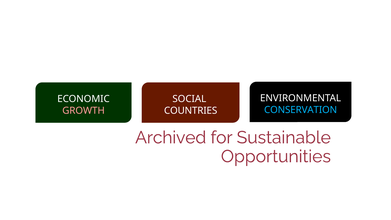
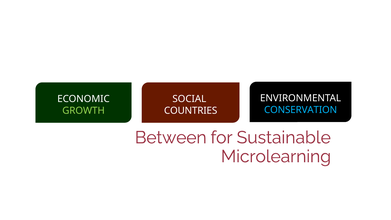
GROWTH colour: pink -> light green
Archived: Archived -> Between
Opportunities: Opportunities -> Microlearning
